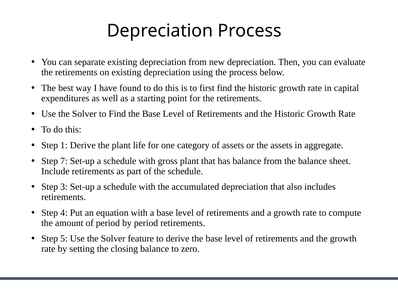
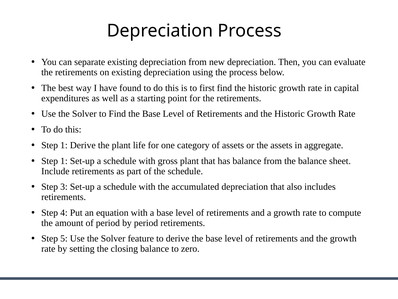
7 at (64, 161): 7 -> 1
